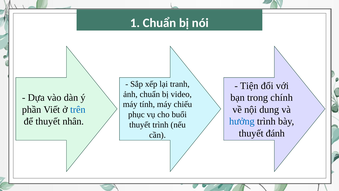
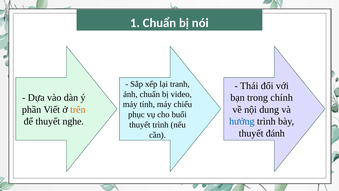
Tiện: Tiện -> Thái
trên colour: blue -> orange
nhân: nhân -> nghe
